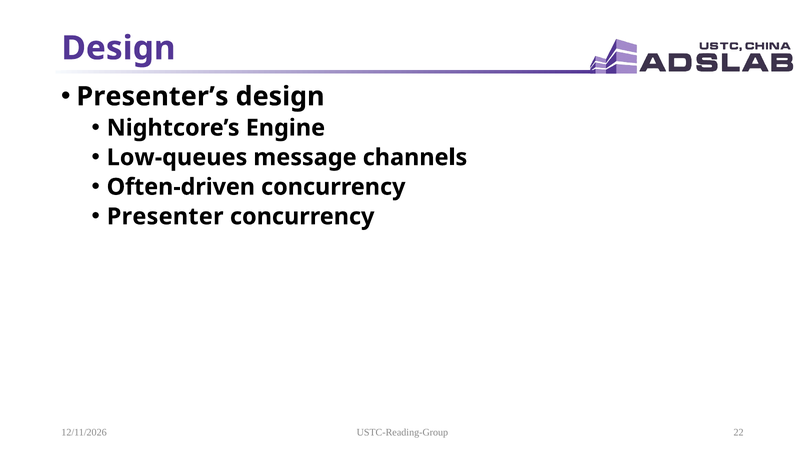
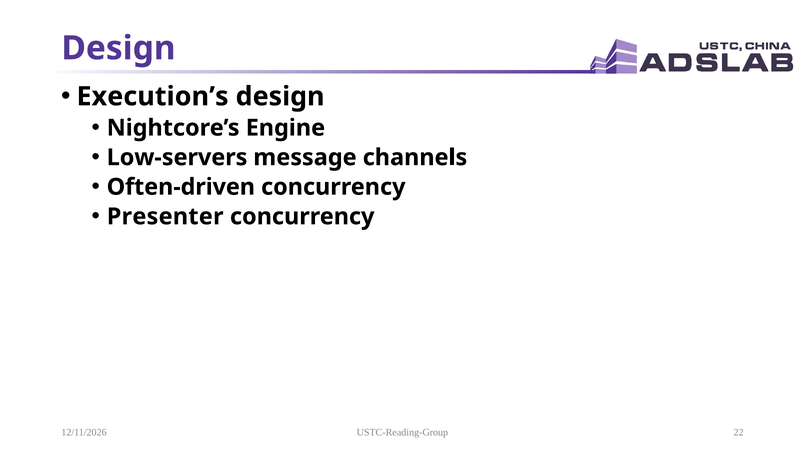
Presenter’s: Presenter’s -> Execution’s
Low-queues: Low-queues -> Low-servers
